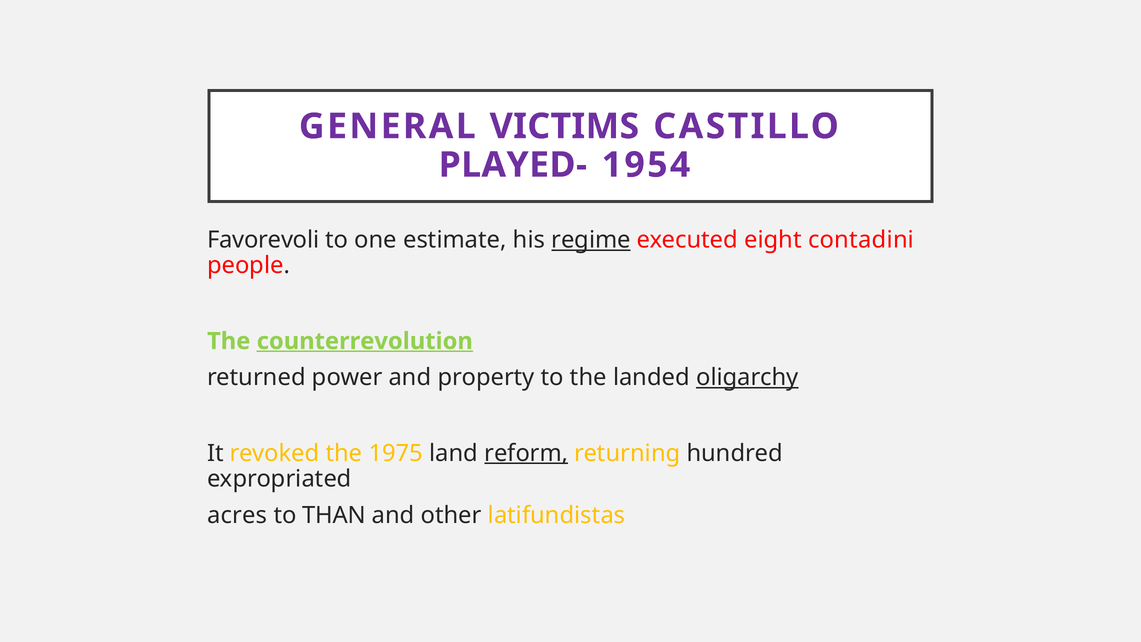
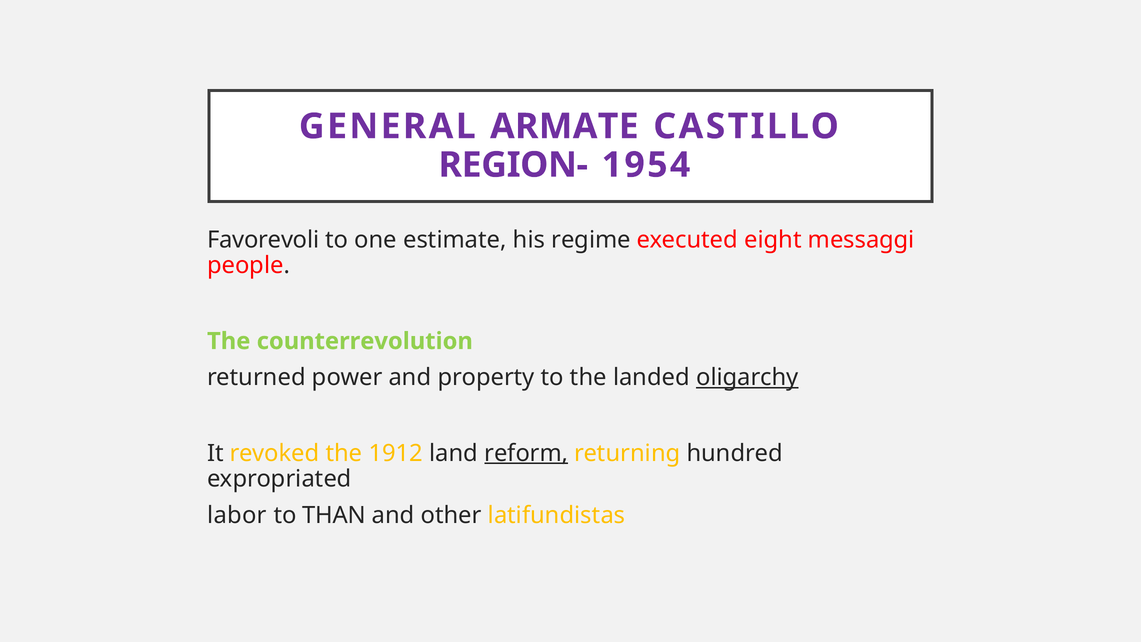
VICTIMS: VICTIMS -> ARMATE
PLAYED-: PLAYED- -> REGION-
regime underline: present -> none
contadini: contadini -> messaggi
counterrevolution underline: present -> none
1975: 1975 -> 1912
acres: acres -> labor
